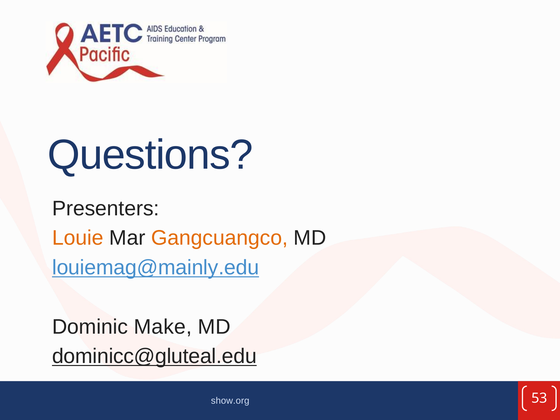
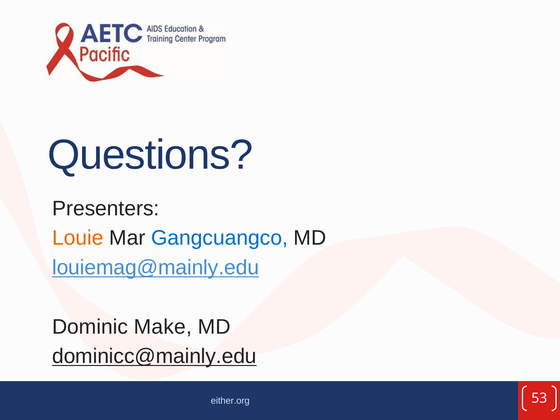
Gangcuangco colour: orange -> blue
dominicc@gluteal.edu: dominicc@gluteal.edu -> dominicc@mainly.edu
show.org: show.org -> either.org
